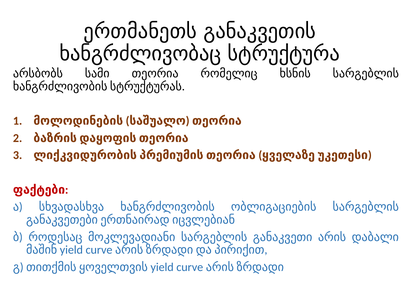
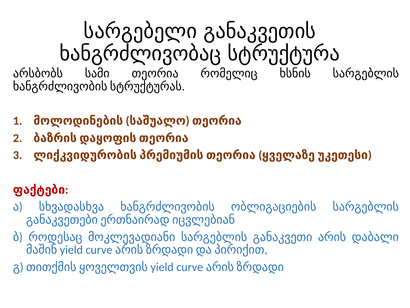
ერთმანეთს: ერთმანეთს -> სარგებელი
